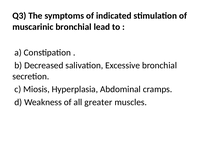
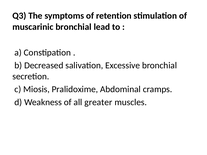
indicated: indicated -> retention
Hyperplasia: Hyperplasia -> Pralidoxime
